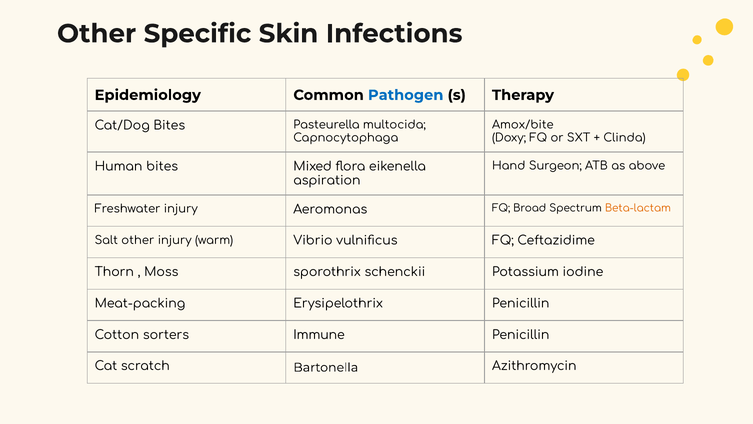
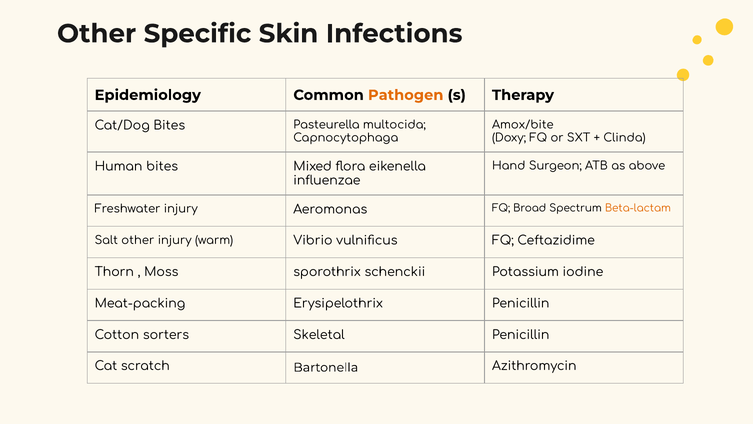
Pathogen colour: blue -> orange
aspiration: aspiration -> influenzae
Immune: Immune -> Skeletal
